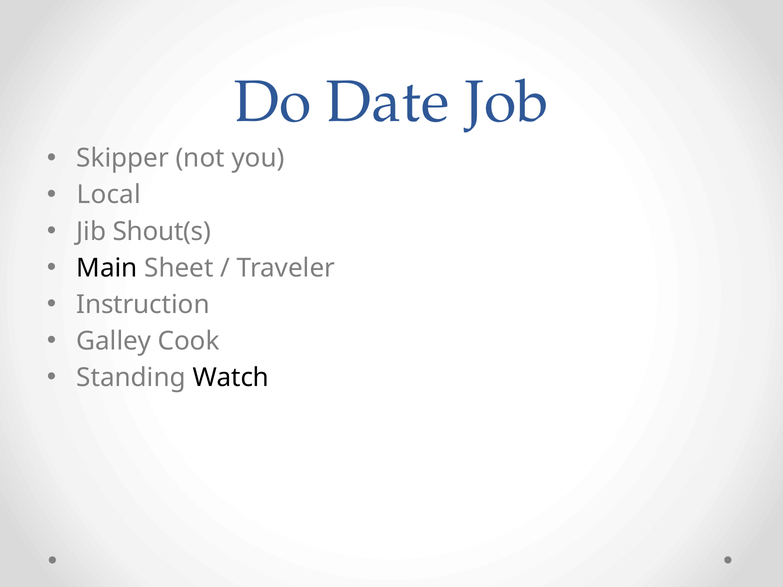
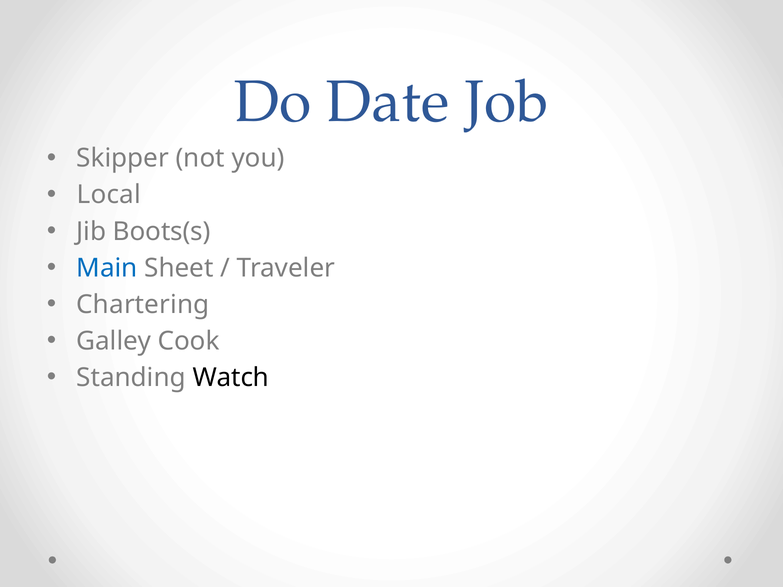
Shout(s: Shout(s -> Boots(s
Main colour: black -> blue
Instruction: Instruction -> Chartering
